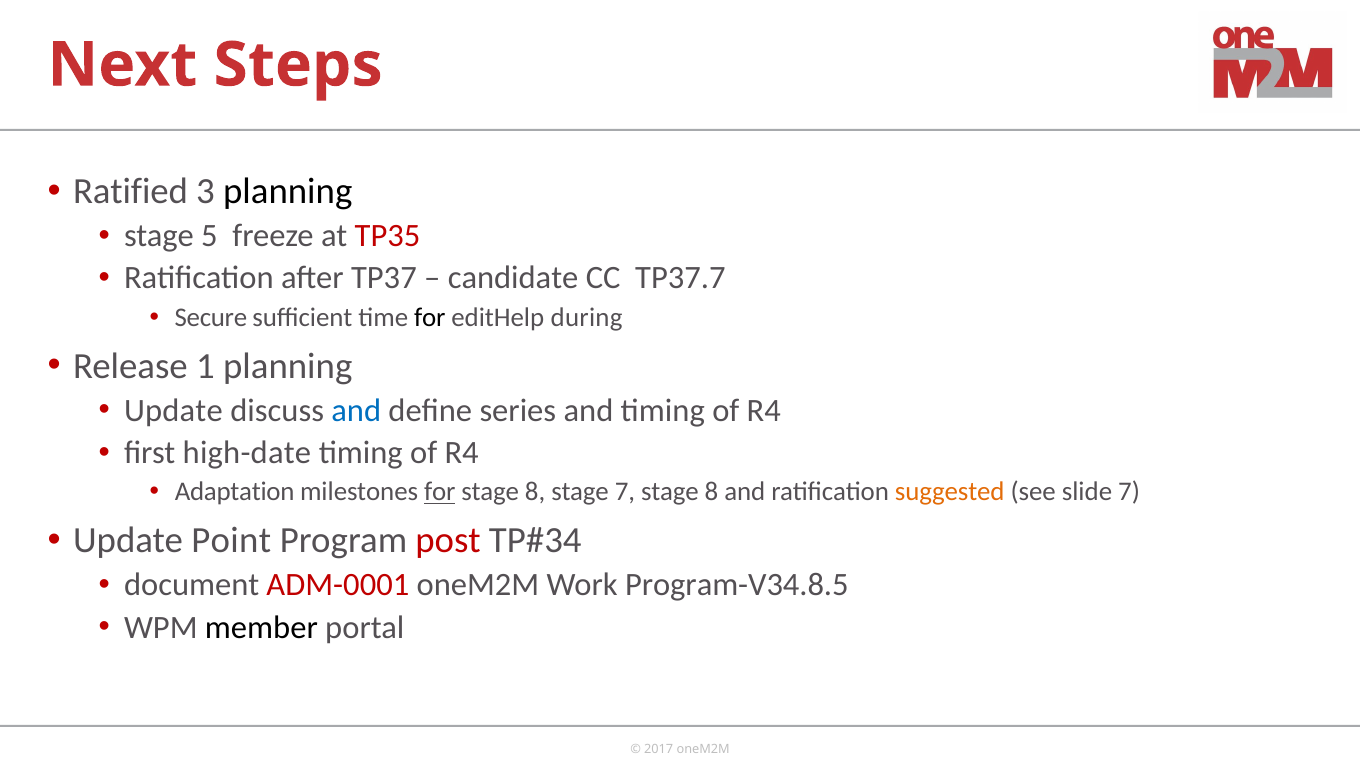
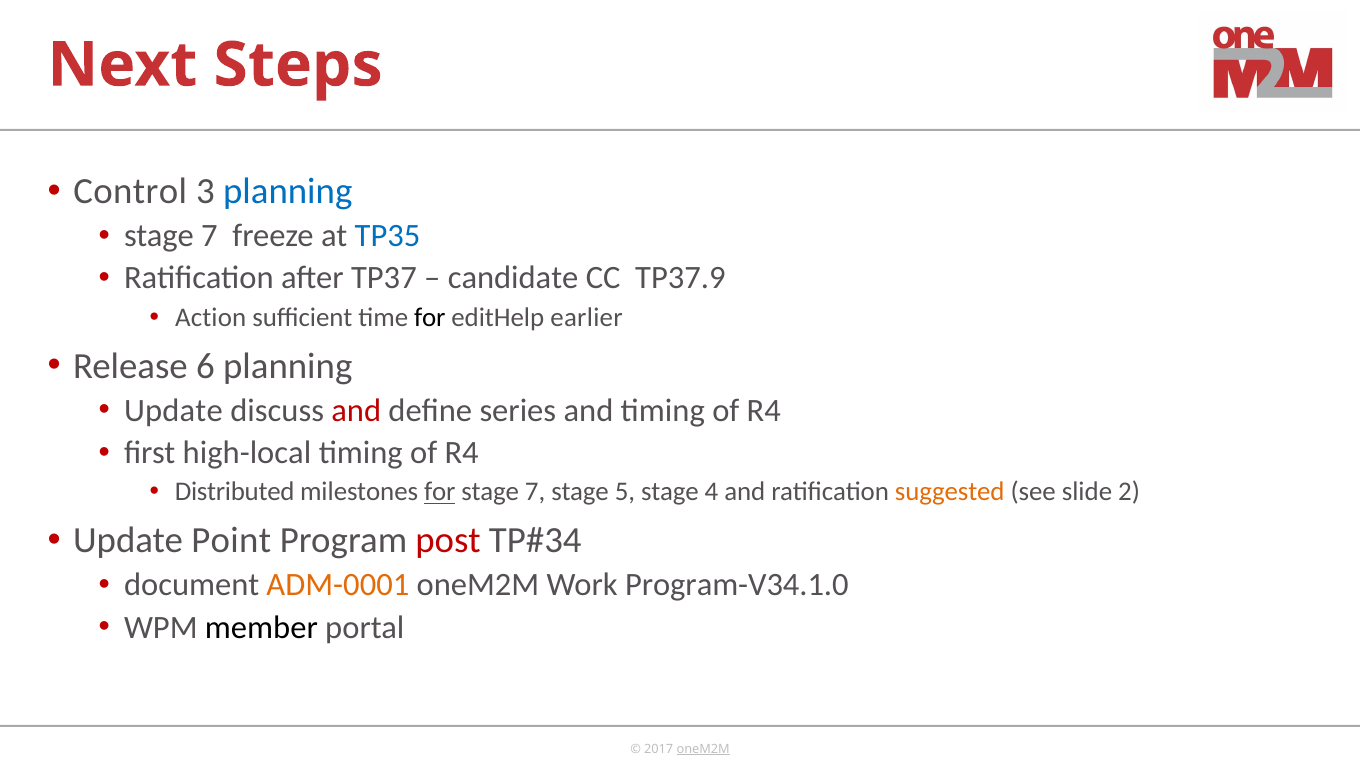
Ratified: Ratified -> Control
planning at (288, 191) colour: black -> blue
5 at (209, 236): 5 -> 7
TP35 colour: red -> blue
TP37.7: TP37.7 -> TP37.9
Secure: Secure -> Action
during: during -> earlier
1: 1 -> 6
and at (356, 411) colour: blue -> red
high-date: high-date -> high-local
Adaptation: Adaptation -> Distributed
8 at (535, 492): 8 -> 7
stage 7: 7 -> 5
8 at (711, 492): 8 -> 4
slide 7: 7 -> 2
ADM-0001 colour: red -> orange
Program-V34.8.5: Program-V34.8.5 -> Program-V34.1.0
oneM2M at (703, 749) underline: none -> present
